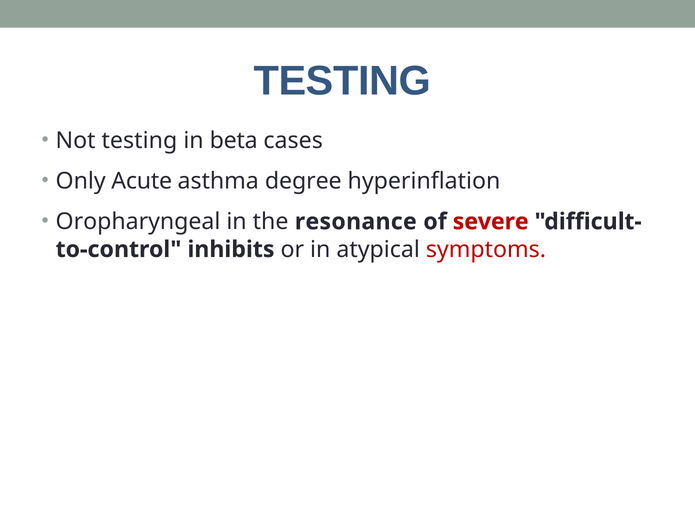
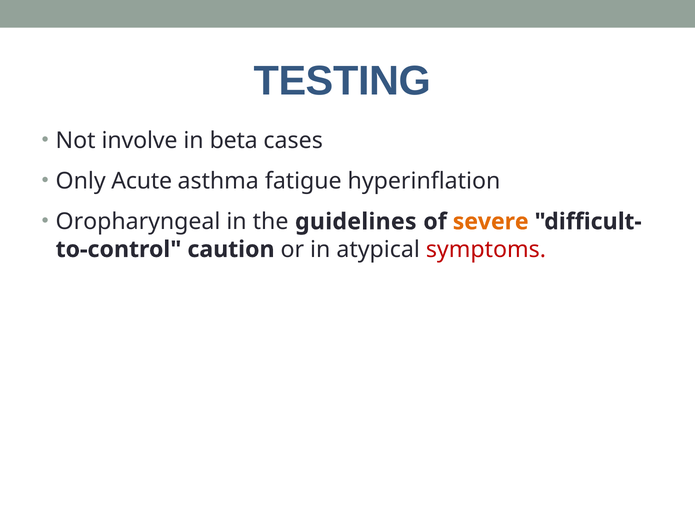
Not testing: testing -> involve
degree: degree -> fatigue
resonance: resonance -> guidelines
severe colour: red -> orange
inhibits: inhibits -> caution
